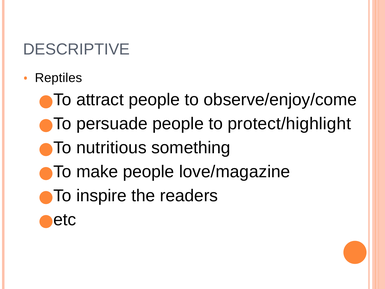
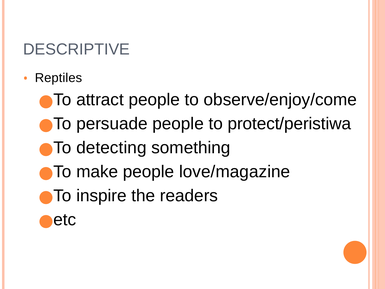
protect/highlight: protect/highlight -> protect/peristiwa
nutritious: nutritious -> detecting
